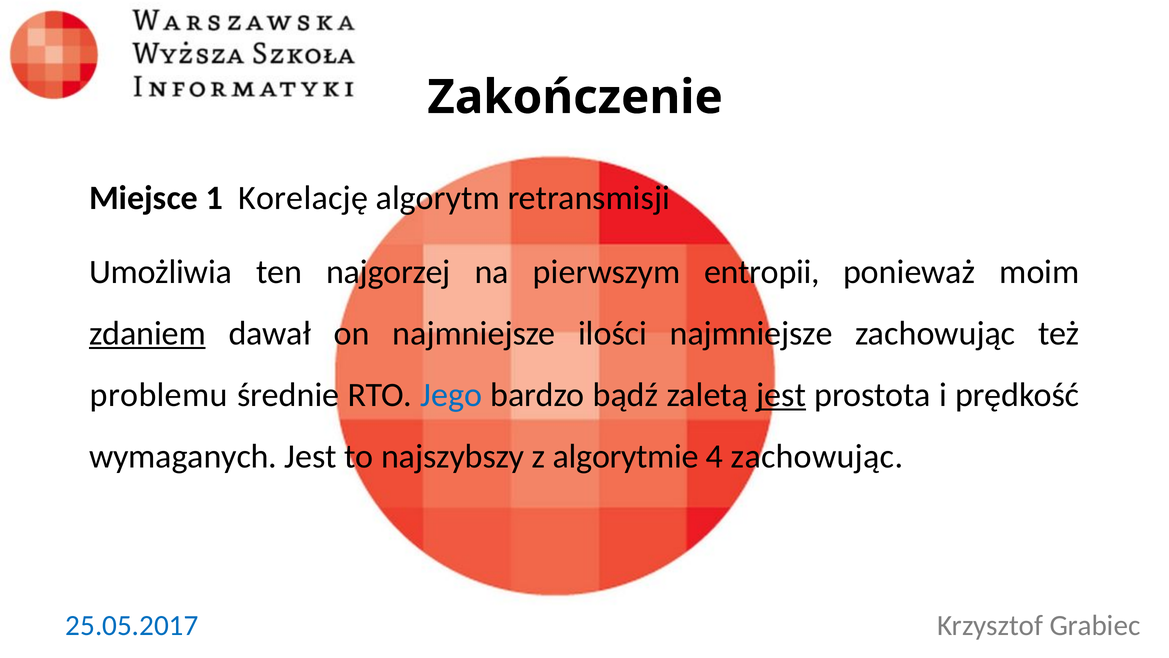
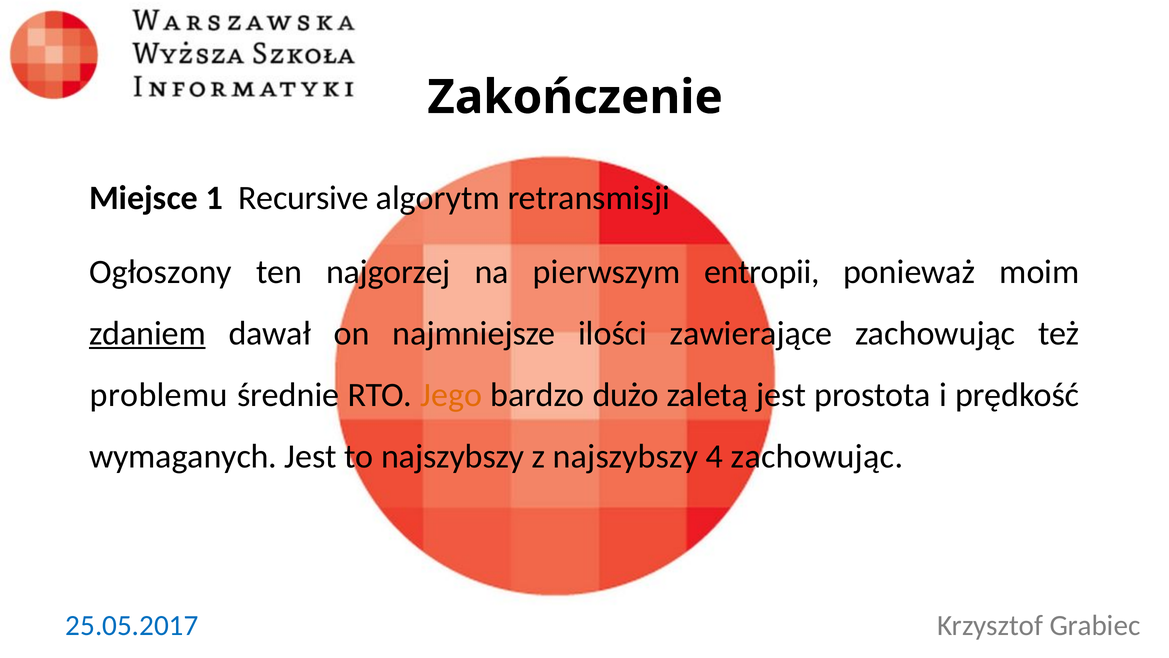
Korelację: Korelację -> Recursive
Umożliwia: Umożliwia -> Ogłoszony
ilości najmniejsze: najmniejsze -> zawierające
Jego colour: blue -> orange
bądź: bądź -> dużo
jest at (781, 395) underline: present -> none
z algorytmie: algorytmie -> najszybszy
